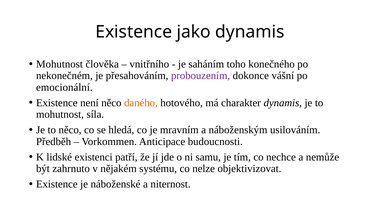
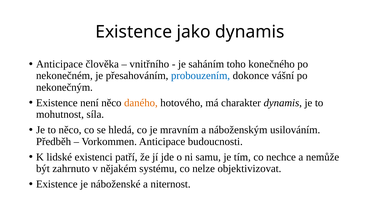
Mohutnost at (59, 64): Mohutnost -> Anticipace
probouzením colour: purple -> blue
emocionální: emocionální -> nekonečným
